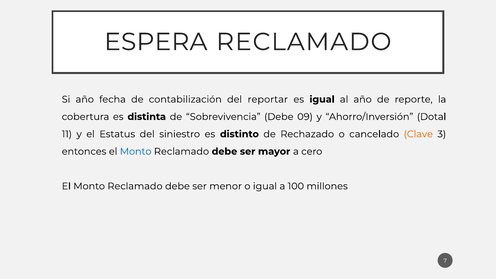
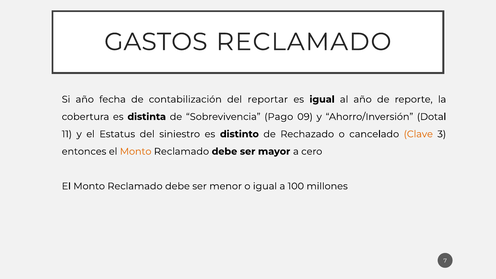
ESPERA: ESPERA -> GASTOS
Sobrevivencia Debe: Debe -> Pago
Monto at (136, 151) colour: blue -> orange
